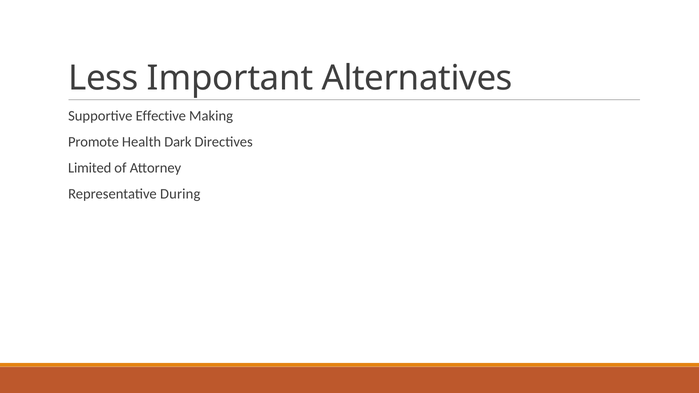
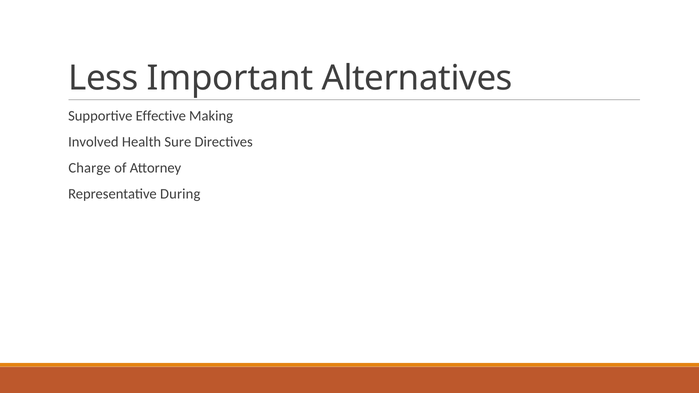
Promote: Promote -> Involved
Dark: Dark -> Sure
Limited: Limited -> Charge
